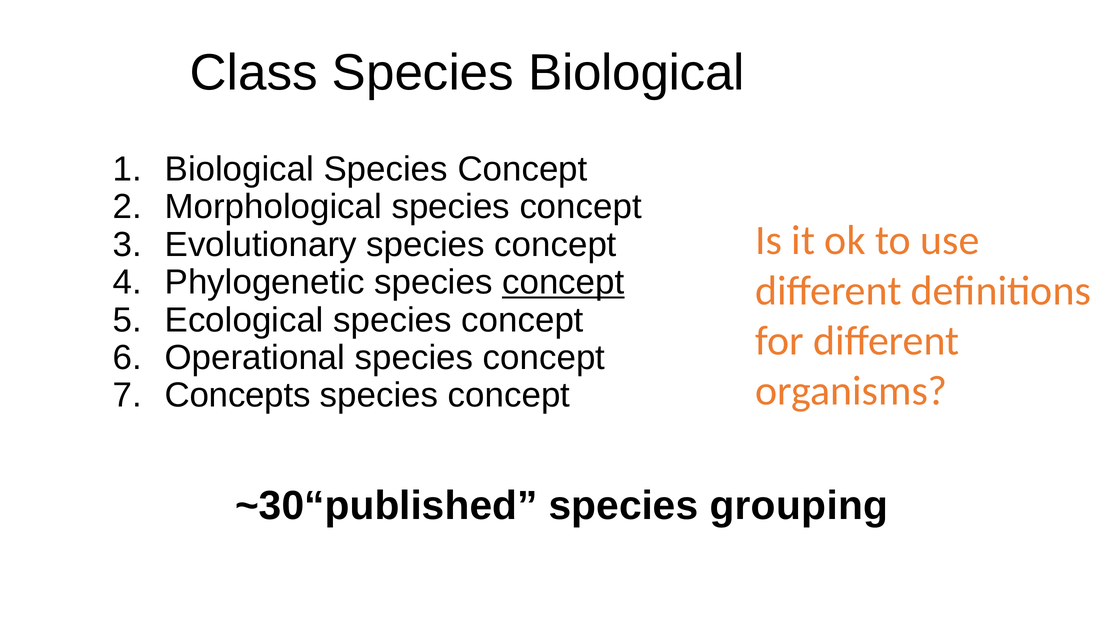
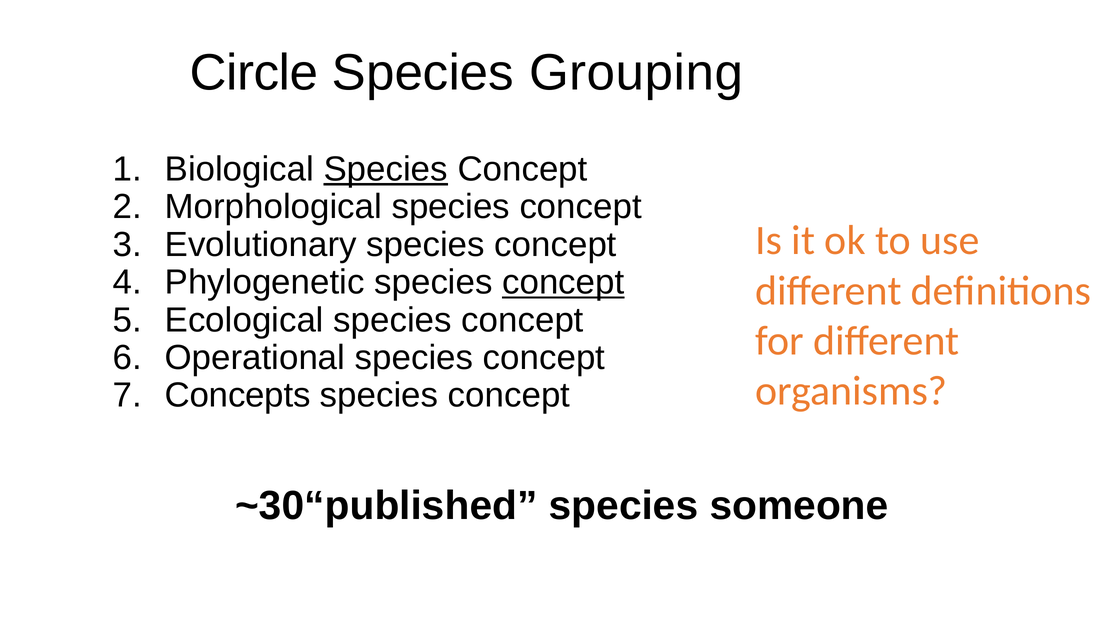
Class: Class -> Circle
Species Biological: Biological -> Grouping
Species at (386, 169) underline: none -> present
grouping: grouping -> someone
